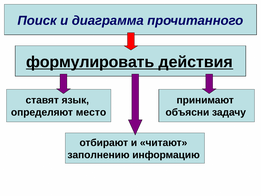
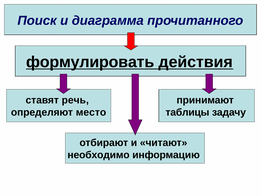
язык: язык -> речь
объясни: объясни -> таблицы
заполнению: заполнению -> необходимо
